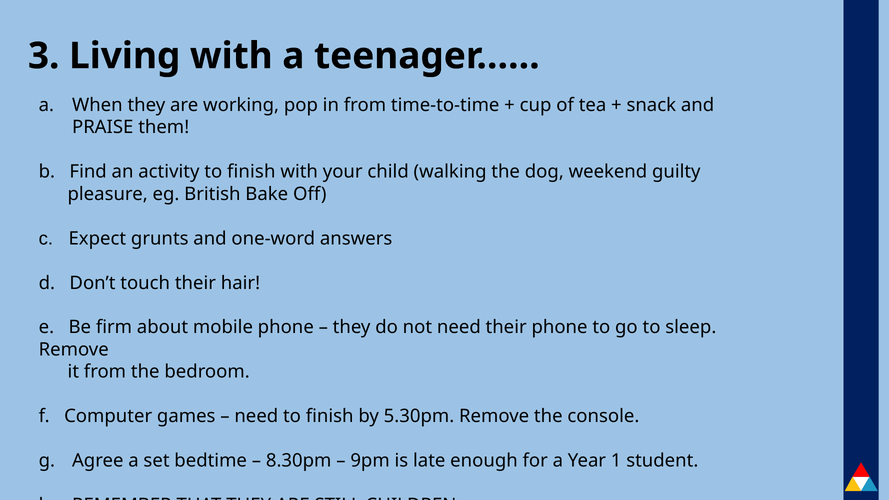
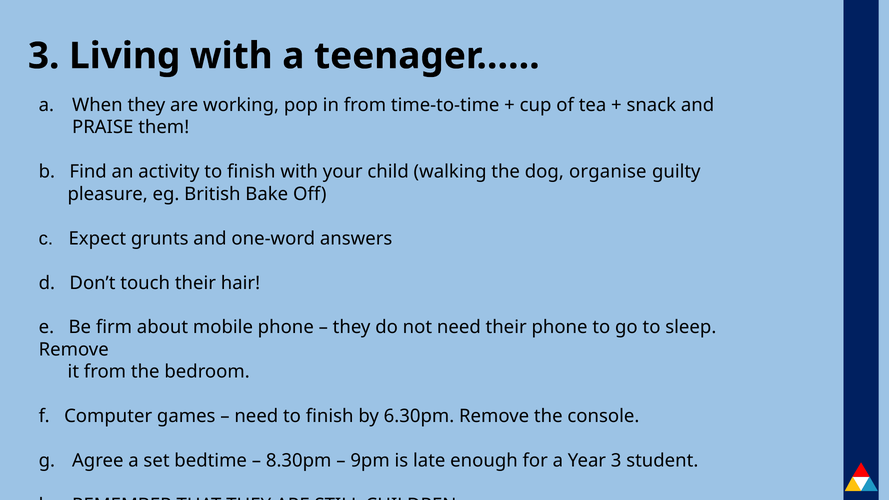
weekend: weekend -> organise
5.30pm: 5.30pm -> 6.30pm
Year 1: 1 -> 3
